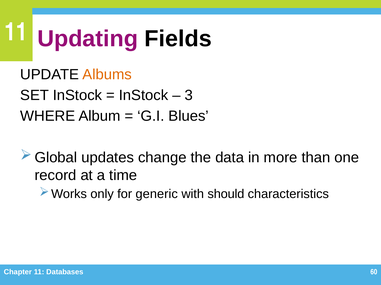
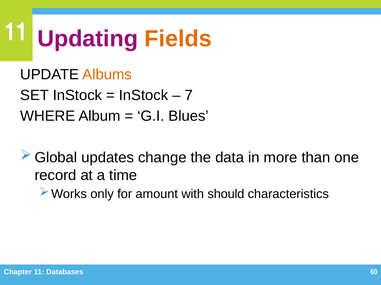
Fields colour: black -> orange
3: 3 -> 7
generic: generic -> amount
